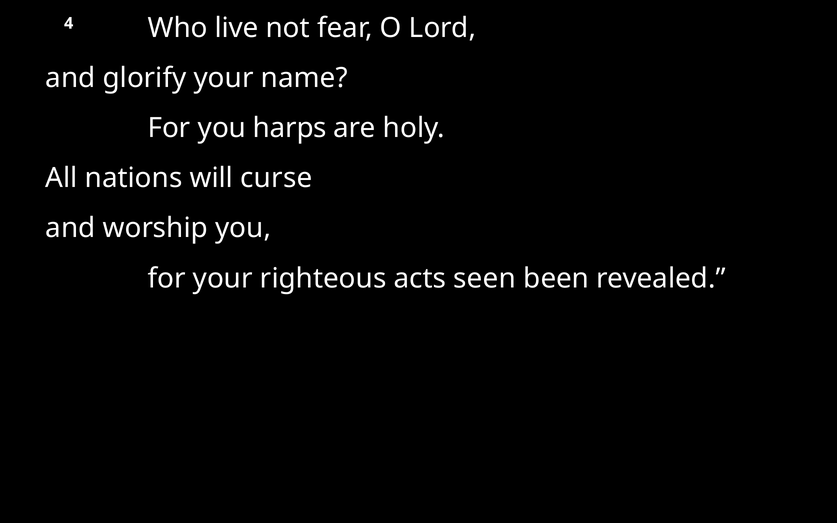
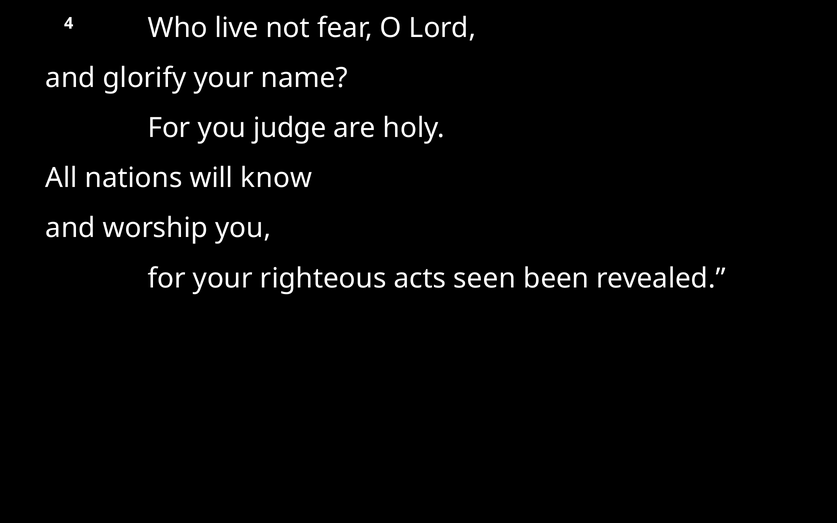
harps: harps -> judge
curse: curse -> know
